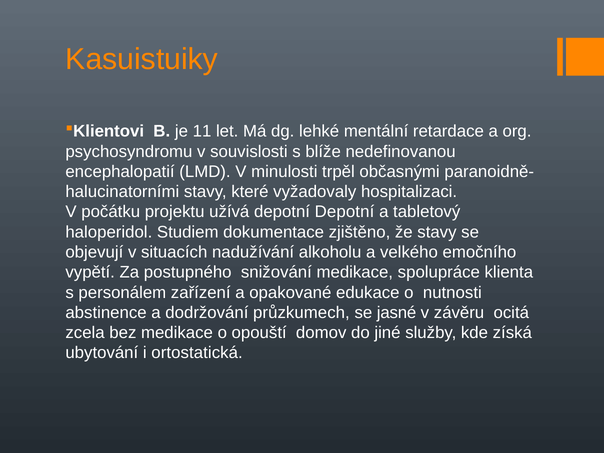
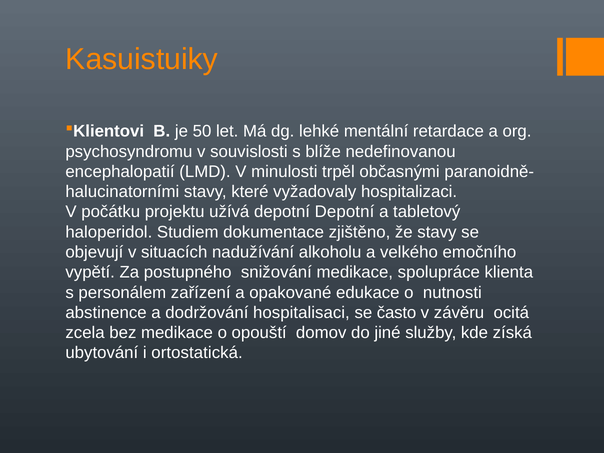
11: 11 -> 50
průzkumech: průzkumech -> hospitalisaci
jasné: jasné -> často
